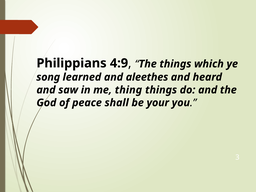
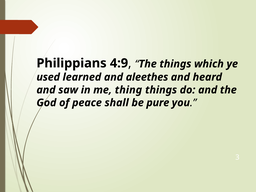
song: song -> used
your: your -> pure
